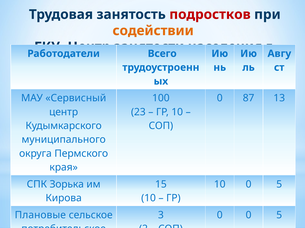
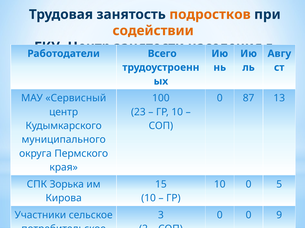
подростков colour: red -> orange
Плановые: Плановые -> Участники
0 0 5: 5 -> 9
